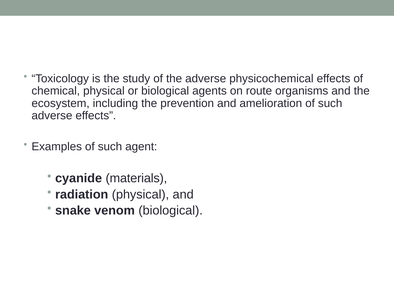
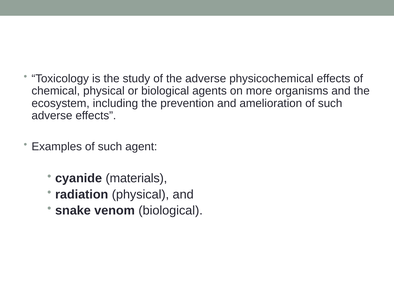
route: route -> more
